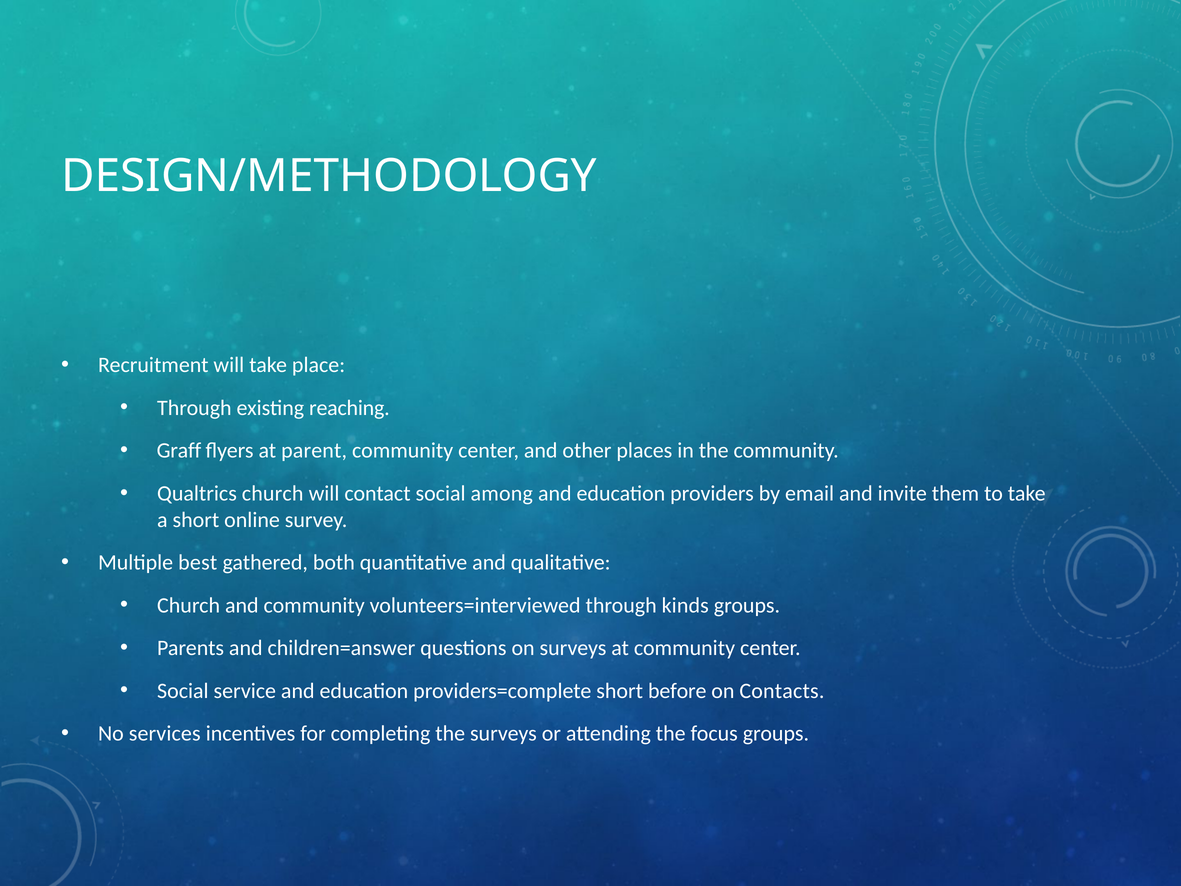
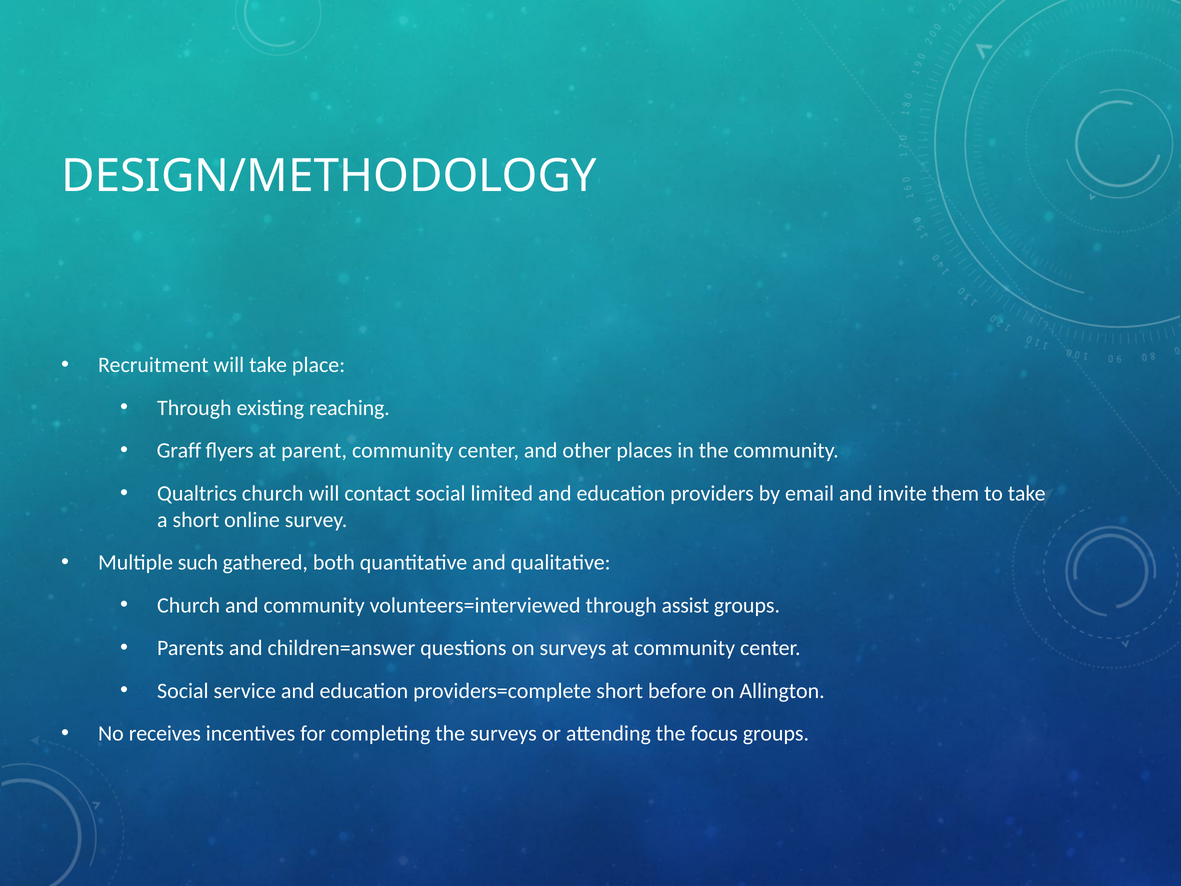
among: among -> limited
best: best -> such
kinds: kinds -> assist
Contacts: Contacts -> Allington
services: services -> receives
